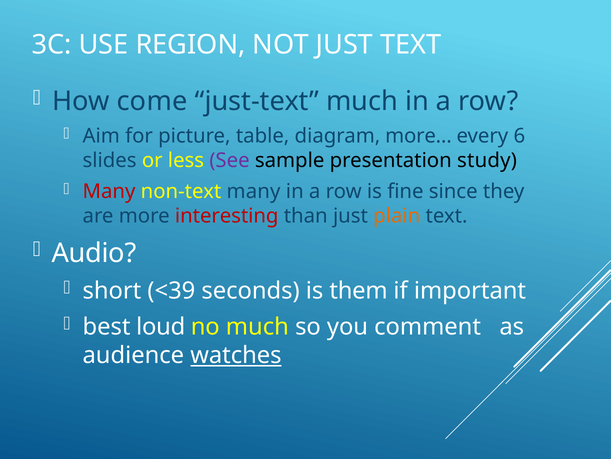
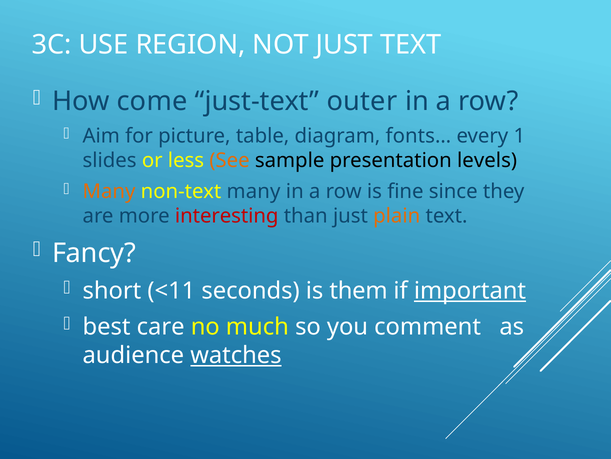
just-text much: much -> outer
more…: more… -> fonts…
6: 6 -> 1
See colour: purple -> orange
study: study -> levels
Many at (109, 191) colour: red -> orange
Audio: Audio -> Fancy
<39: <39 -> <11
important underline: none -> present
loud: loud -> care
